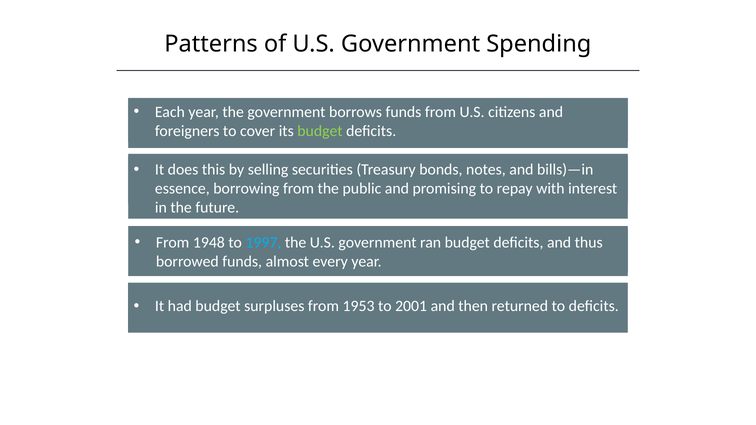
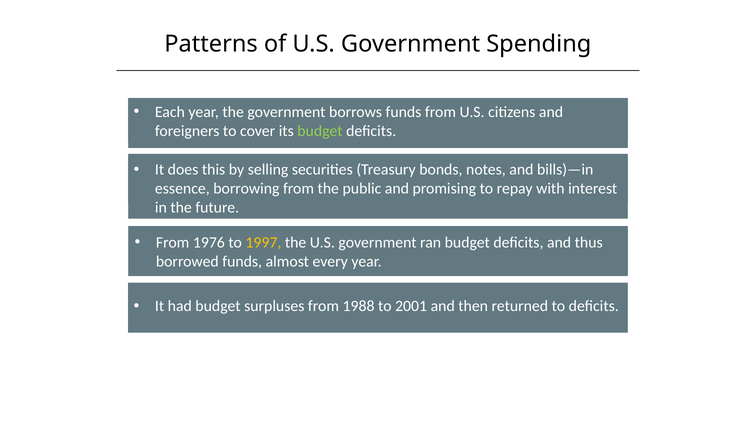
1948: 1948 -> 1976
1997 colour: light blue -> yellow
1953: 1953 -> 1988
